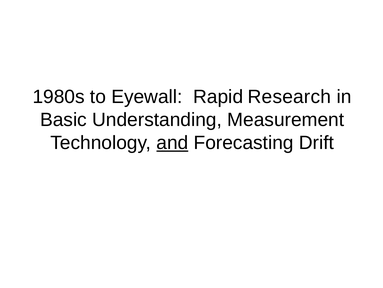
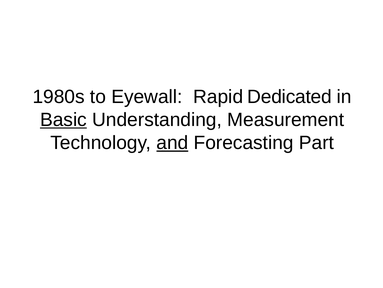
Research: Research -> Dedicated
Basic underline: none -> present
Drift: Drift -> Part
